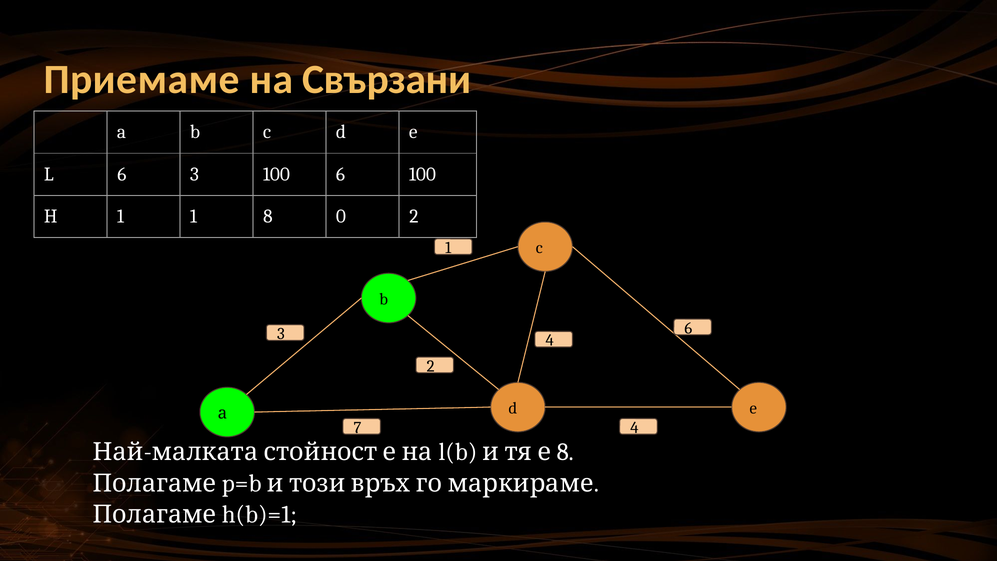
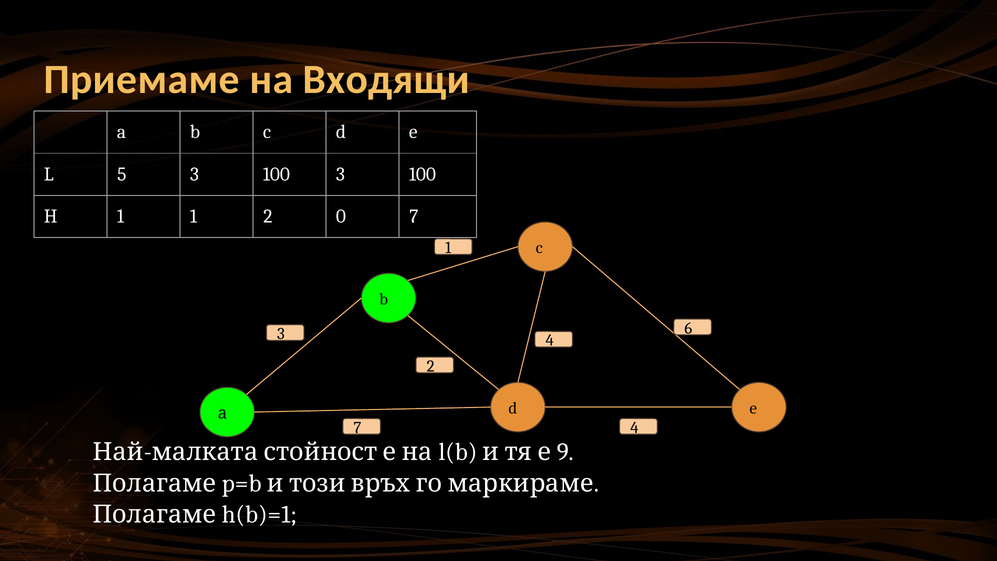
Свързани: Свързани -> Входящи
L 6: 6 -> 5
100 6: 6 -> 3
1 8: 8 -> 2
0 2: 2 -> 7
l(b 8: 8 -> 9
